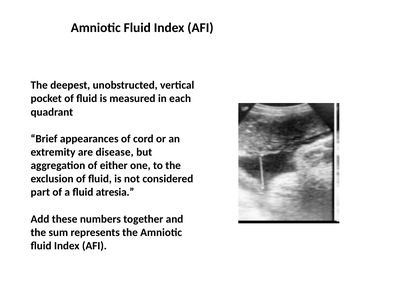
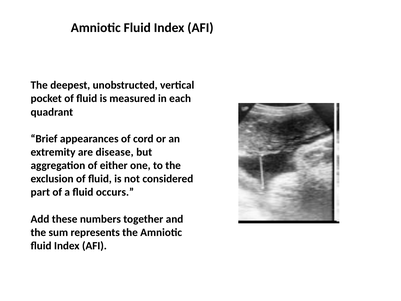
atresia: atresia -> occurs
